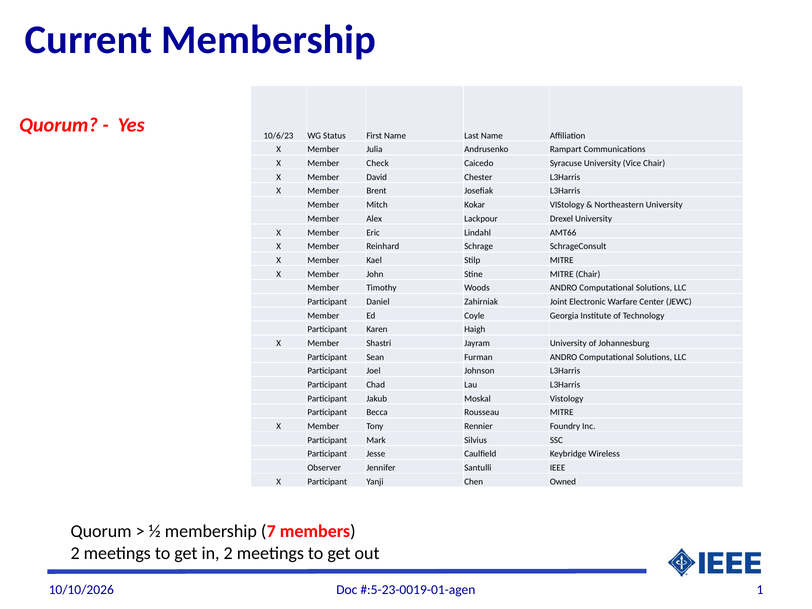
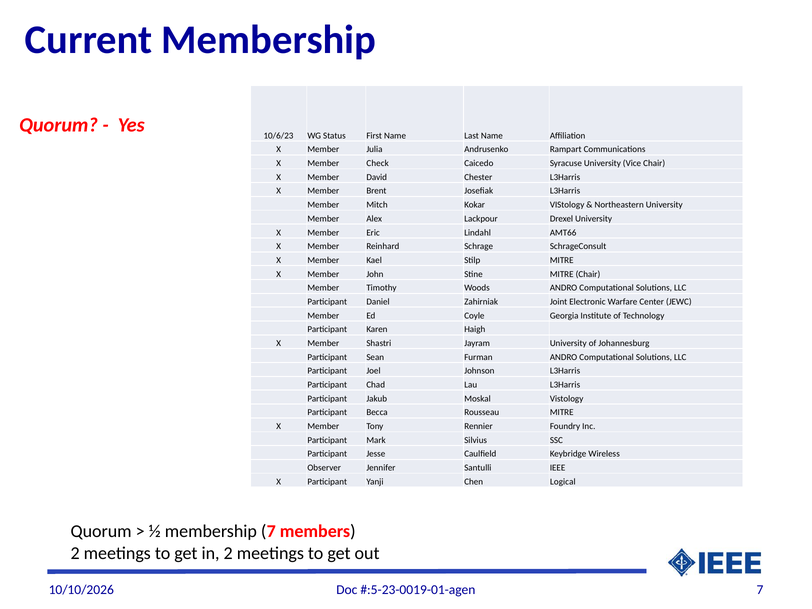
Owned: Owned -> Logical
1 at (760, 590): 1 -> 7
